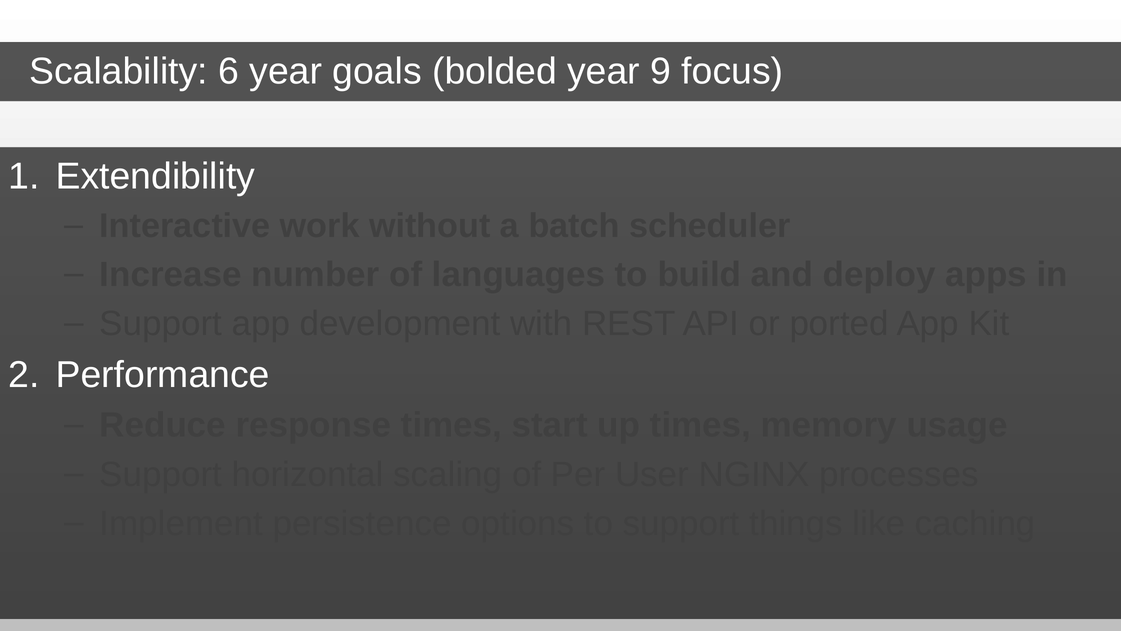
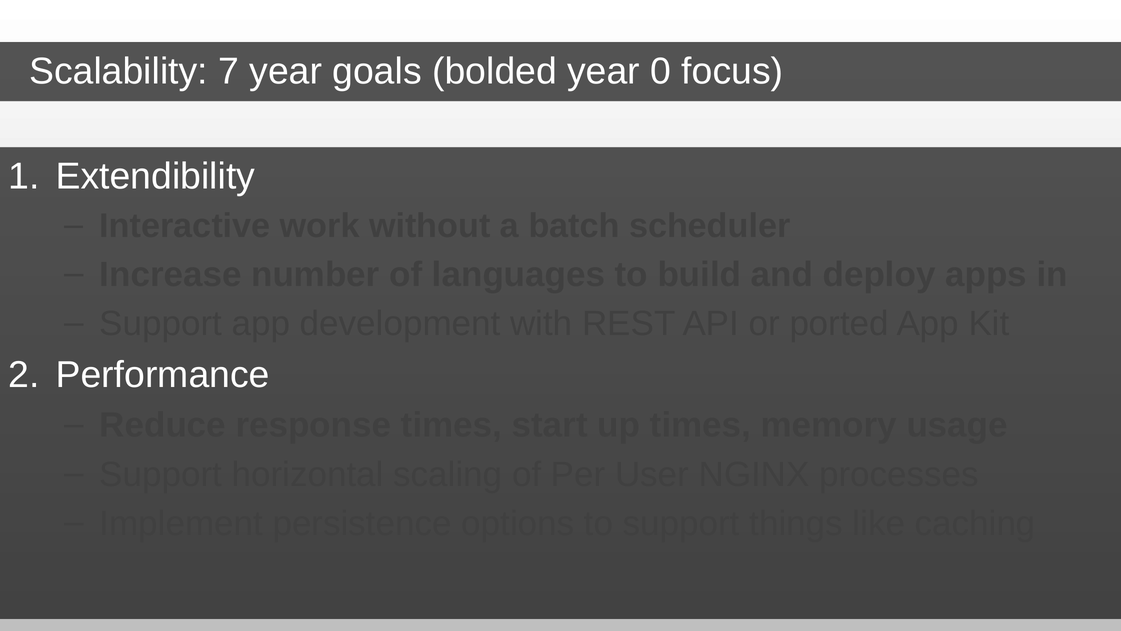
6: 6 -> 7
9: 9 -> 0
